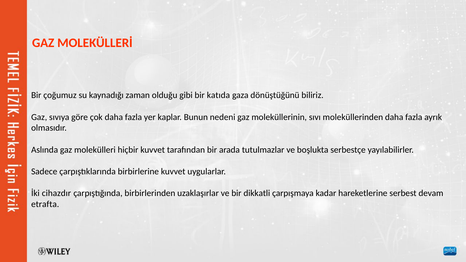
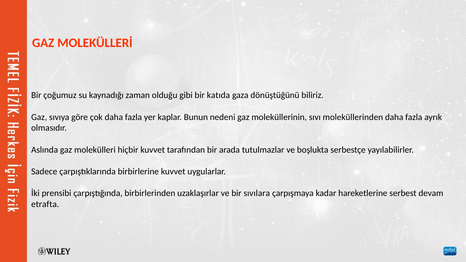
cihazdır: cihazdır -> prensibi
dikkatli: dikkatli -> sıvılara
